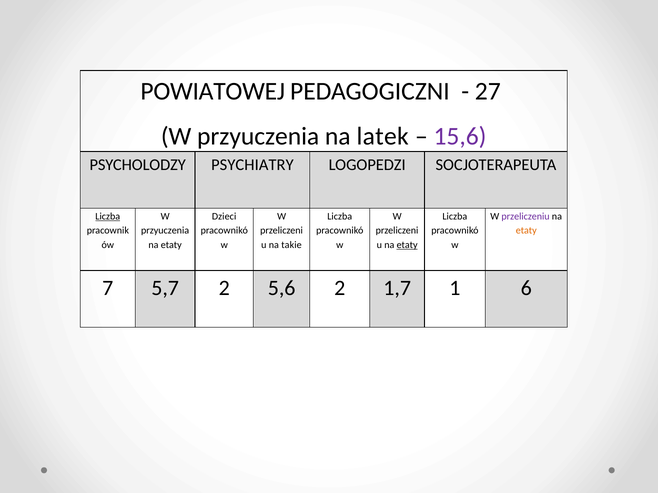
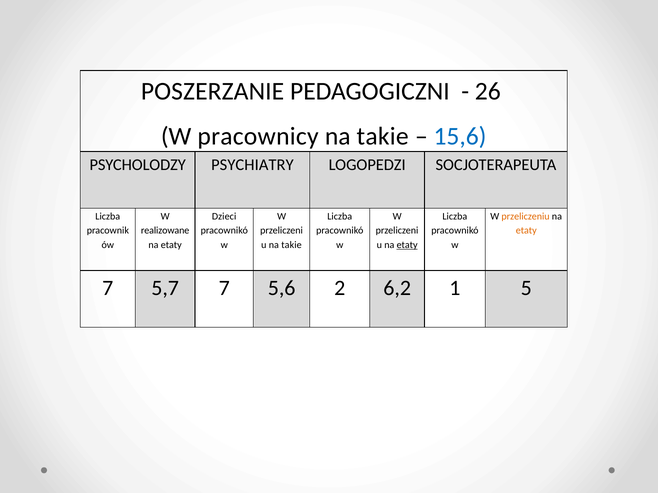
POWIATOWEJ: POWIATOWEJ -> POSZERZANIE
27: 27 -> 26
przyuczenia at (258, 136): przyuczenia -> pracownicy
latek at (383, 136): latek -> takie
15,6 colour: purple -> blue
Liczba at (108, 217) underline: present -> none
przeliczeniu colour: purple -> orange
przyuczenia at (165, 231): przyuczenia -> realizowane
5,7 2: 2 -> 7
1,7: 1,7 -> 6,2
6: 6 -> 5
